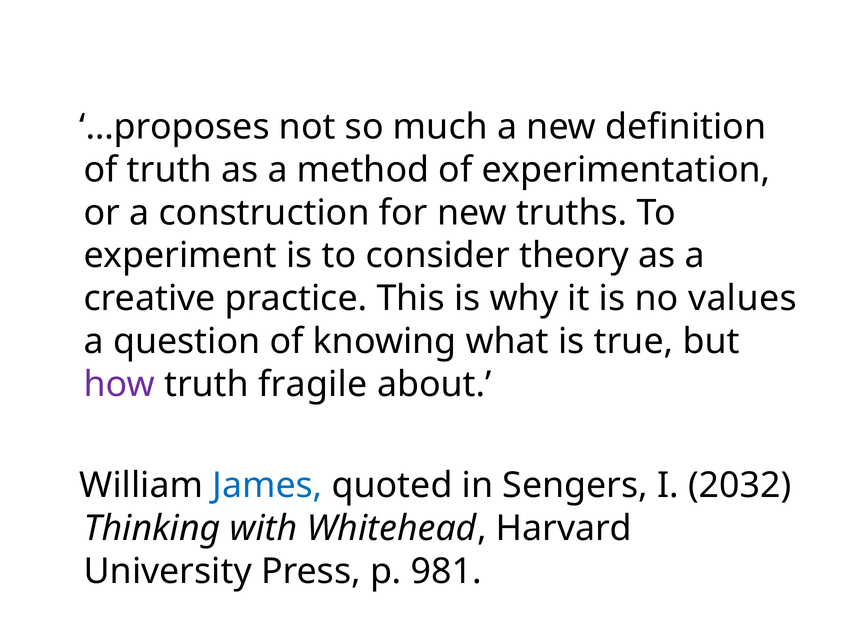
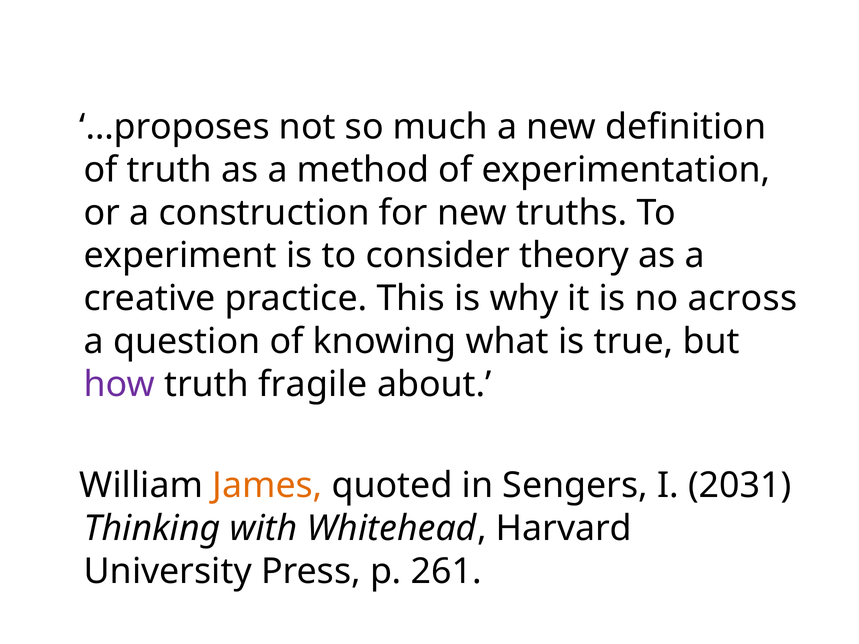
values: values -> across
James colour: blue -> orange
2032: 2032 -> 2031
981: 981 -> 261
